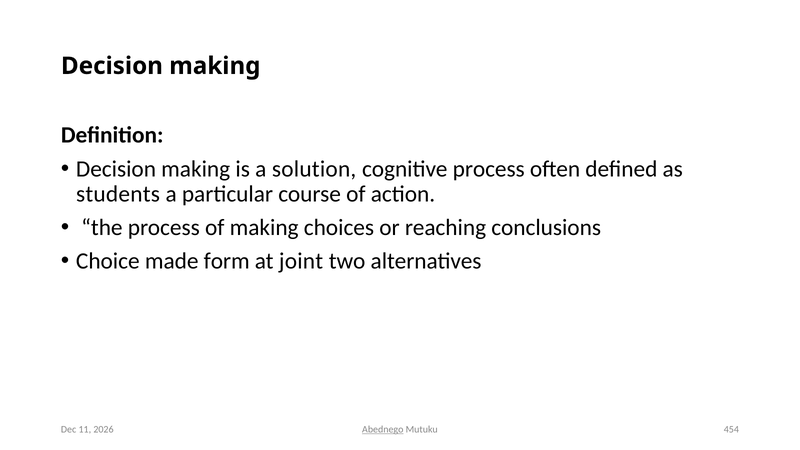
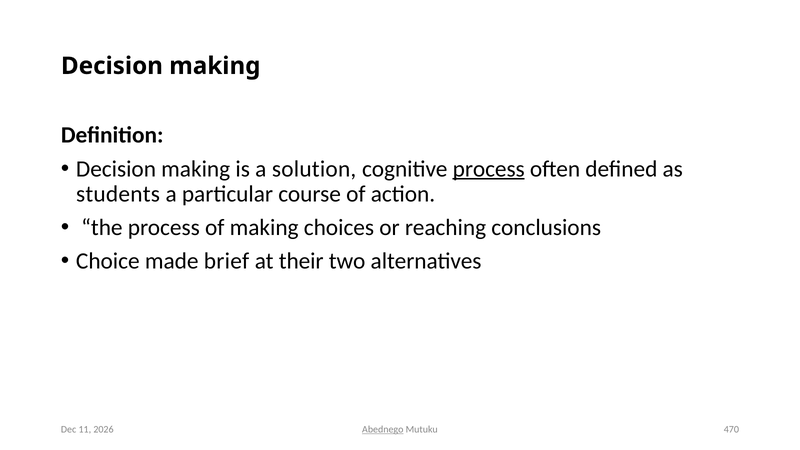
process at (489, 169) underline: none -> present
form: form -> brief
joint: joint -> their
454: 454 -> 470
